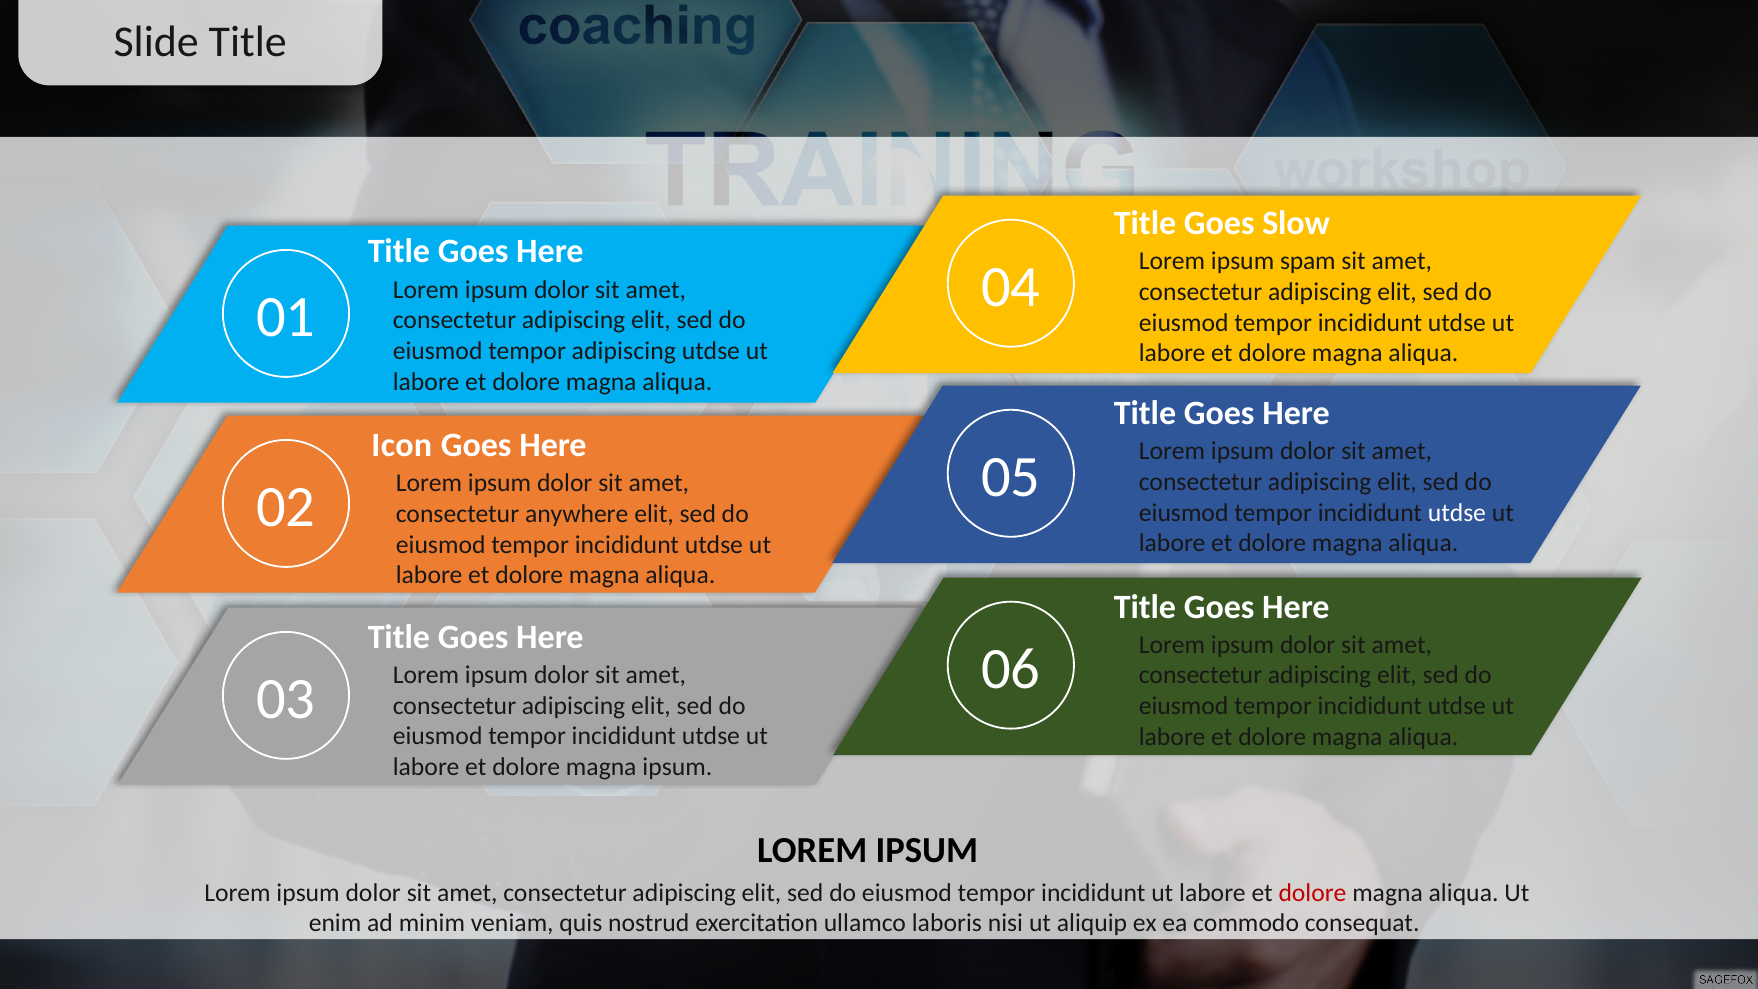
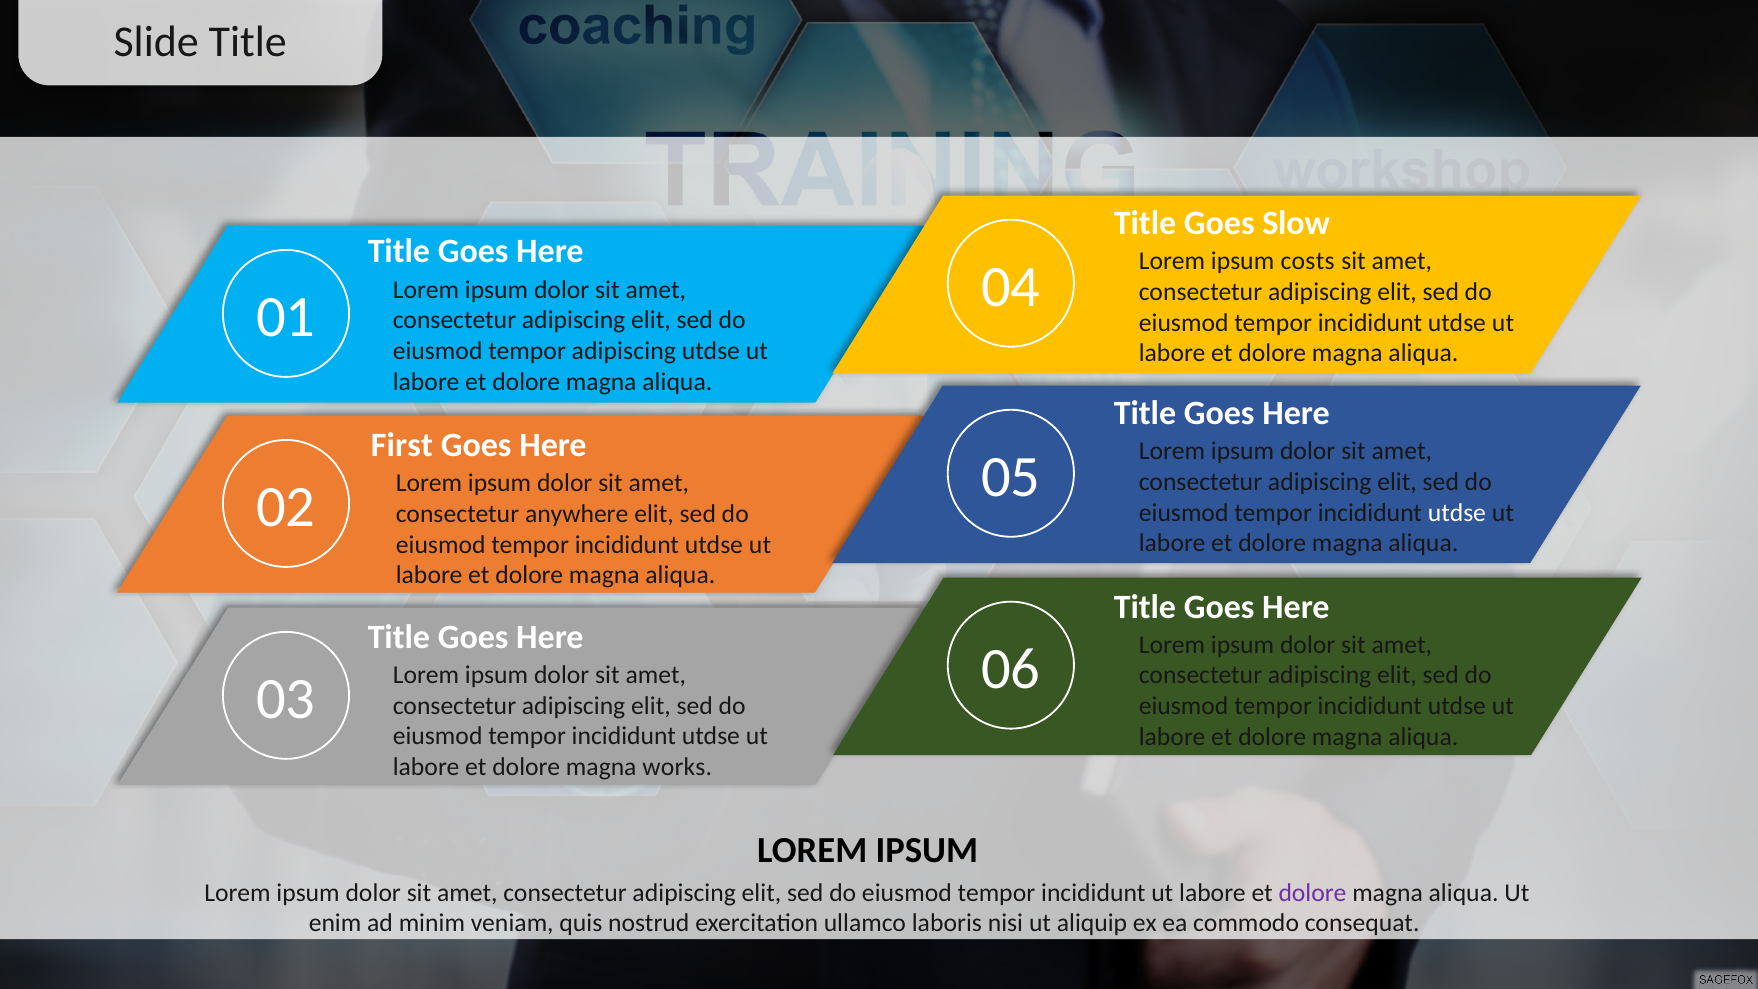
spam: spam -> costs
Icon: Icon -> First
magna ipsum: ipsum -> works
dolore at (1312, 892) colour: red -> purple
